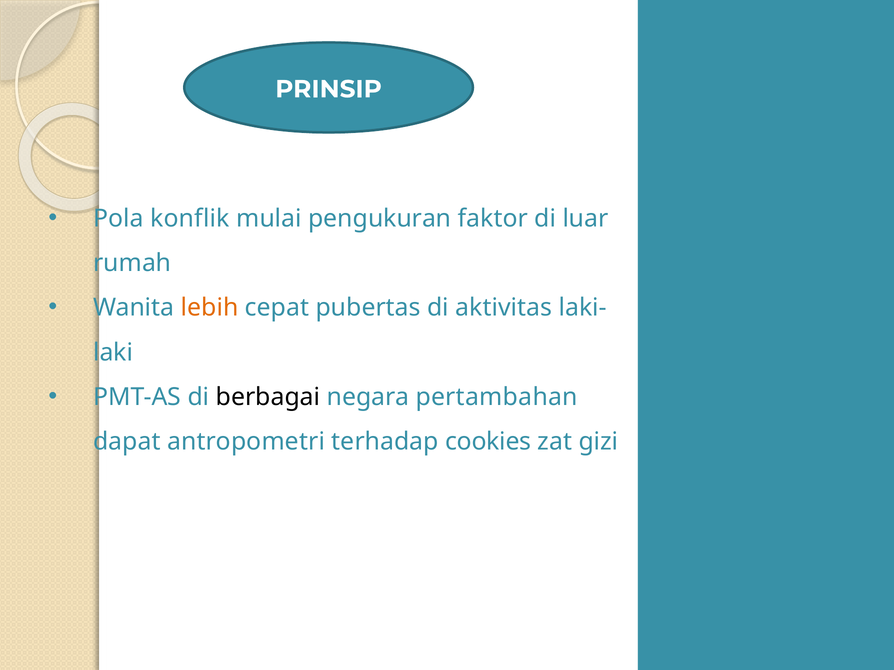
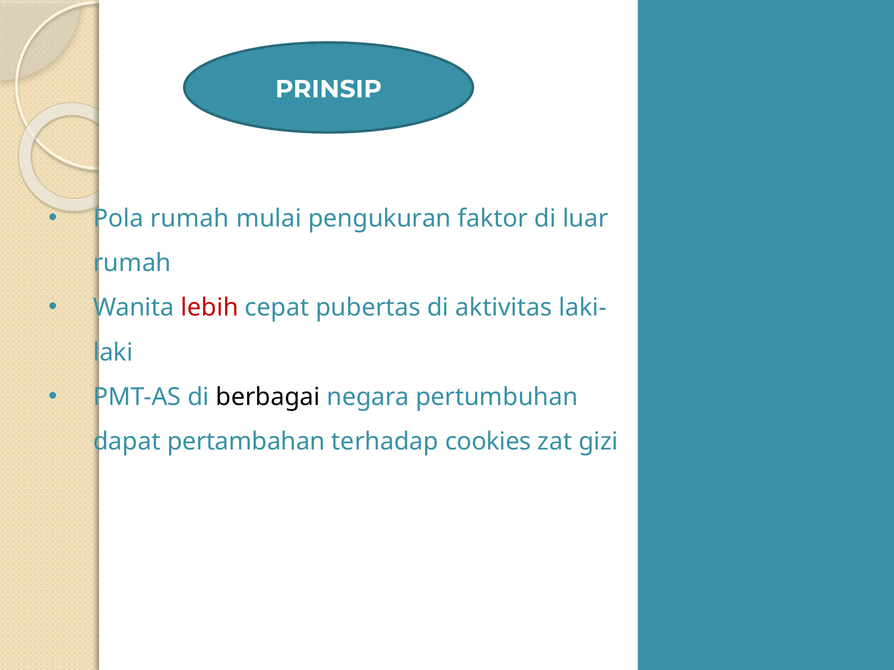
Pola konflik: konflik -> rumah
lebih colour: orange -> red
pertambahan: pertambahan -> pertumbuhan
antropometri: antropometri -> pertambahan
